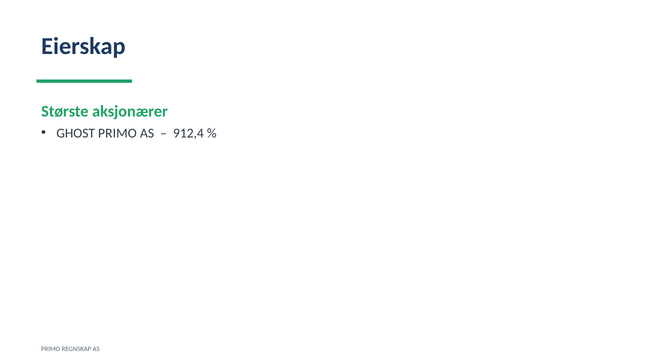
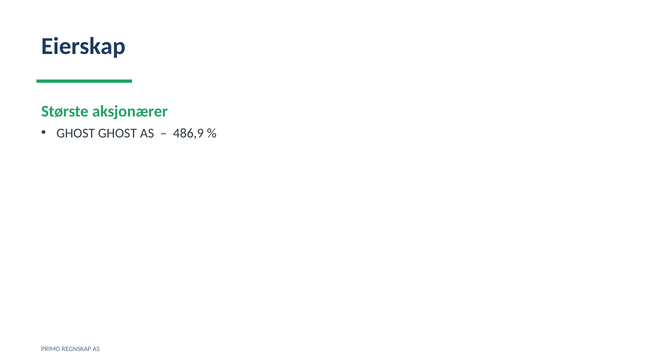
GHOST PRIMO: PRIMO -> GHOST
912,4: 912,4 -> 486,9
